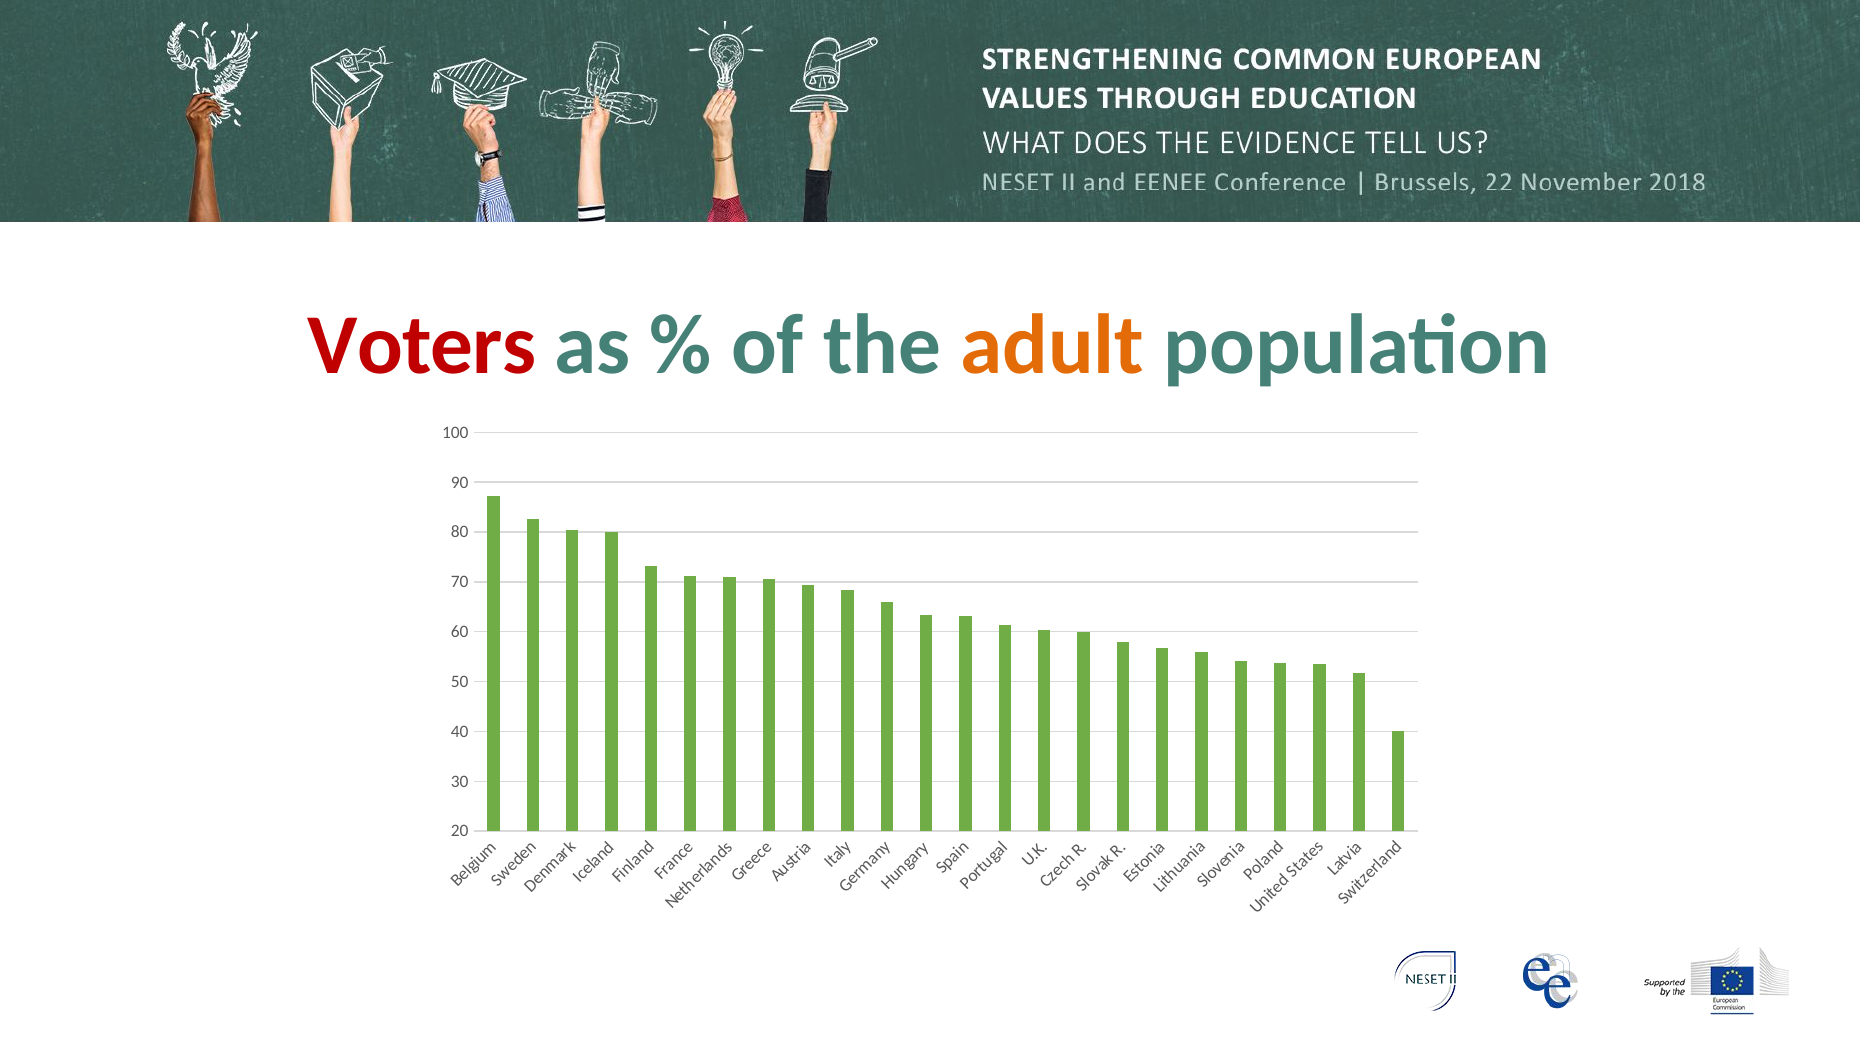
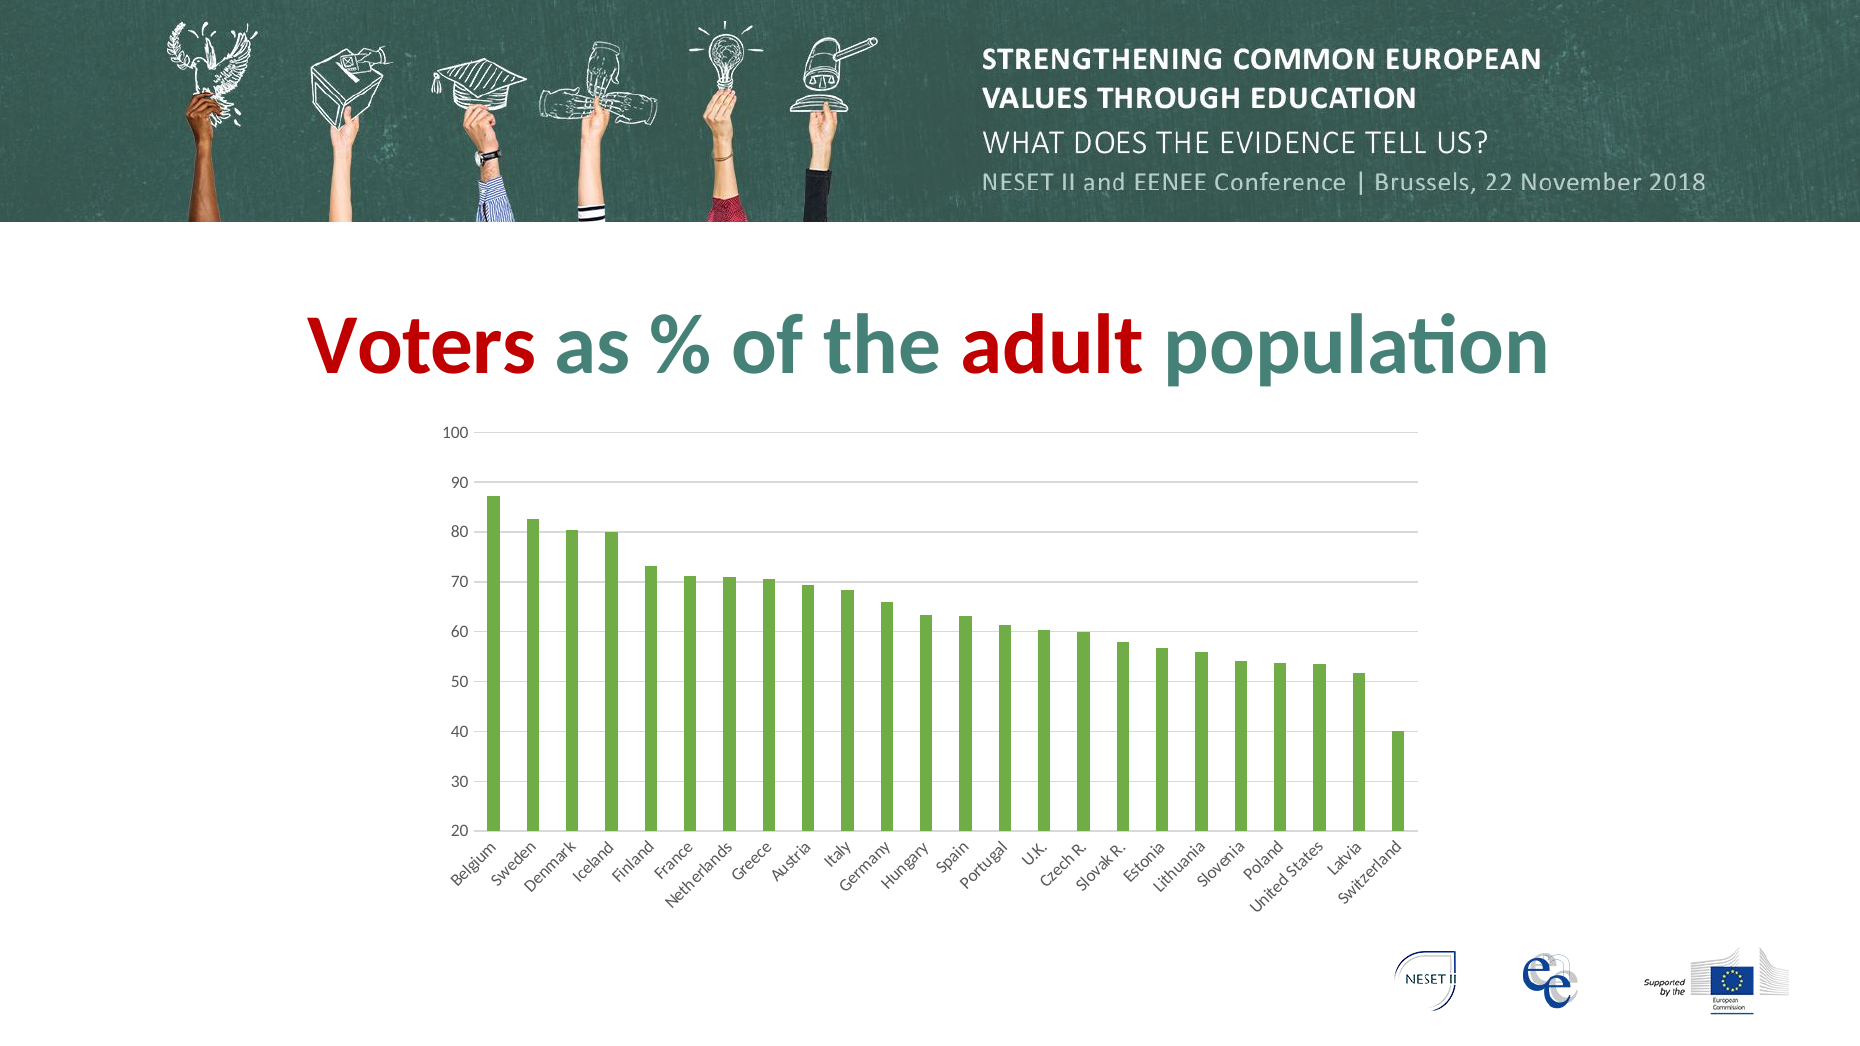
adult colour: orange -> red
